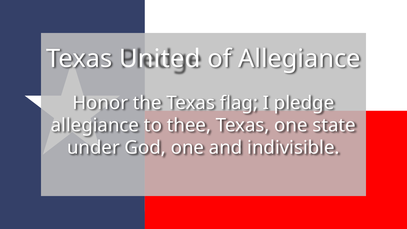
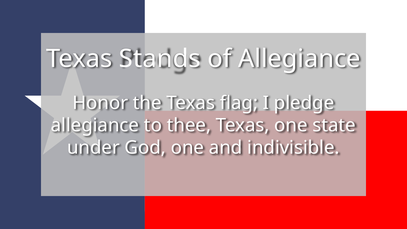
United: United -> Stands
